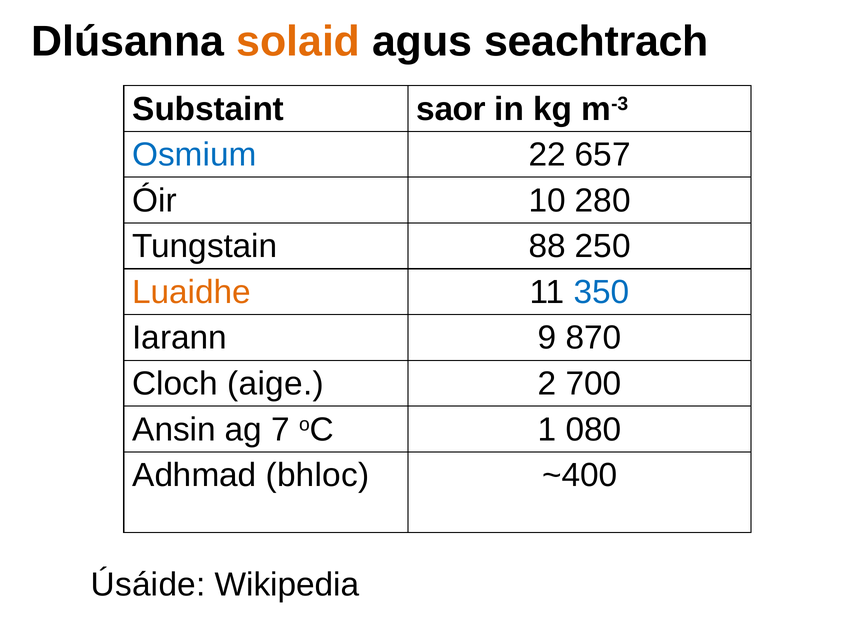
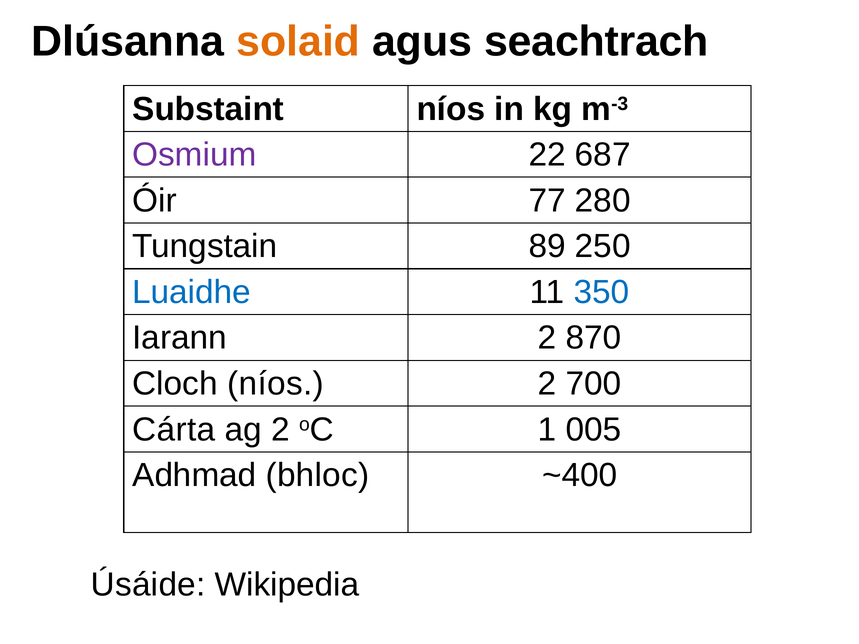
Substaint saor: saor -> níos
Osmium colour: blue -> purple
657: 657 -> 687
10: 10 -> 77
88: 88 -> 89
Luaidhe colour: orange -> blue
Iarann 9: 9 -> 2
Cloch aige: aige -> níos
Ansin: Ansin -> Cárta
ag 7: 7 -> 2
080: 080 -> 005
